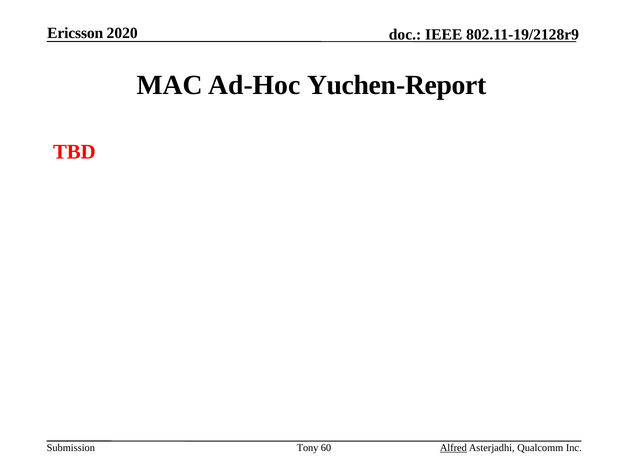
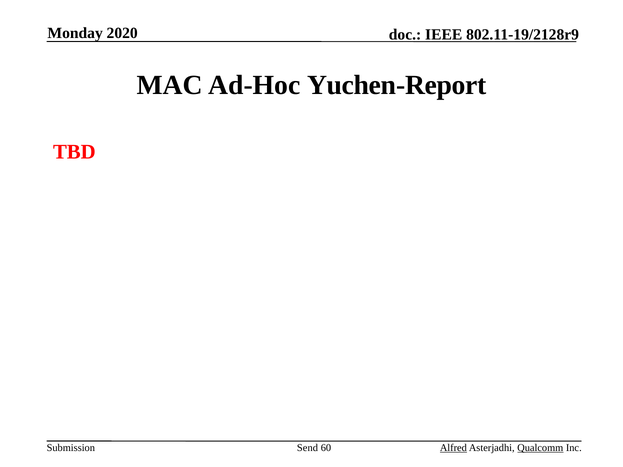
Ericsson: Ericsson -> Monday
Tony: Tony -> Send
Qualcomm underline: none -> present
